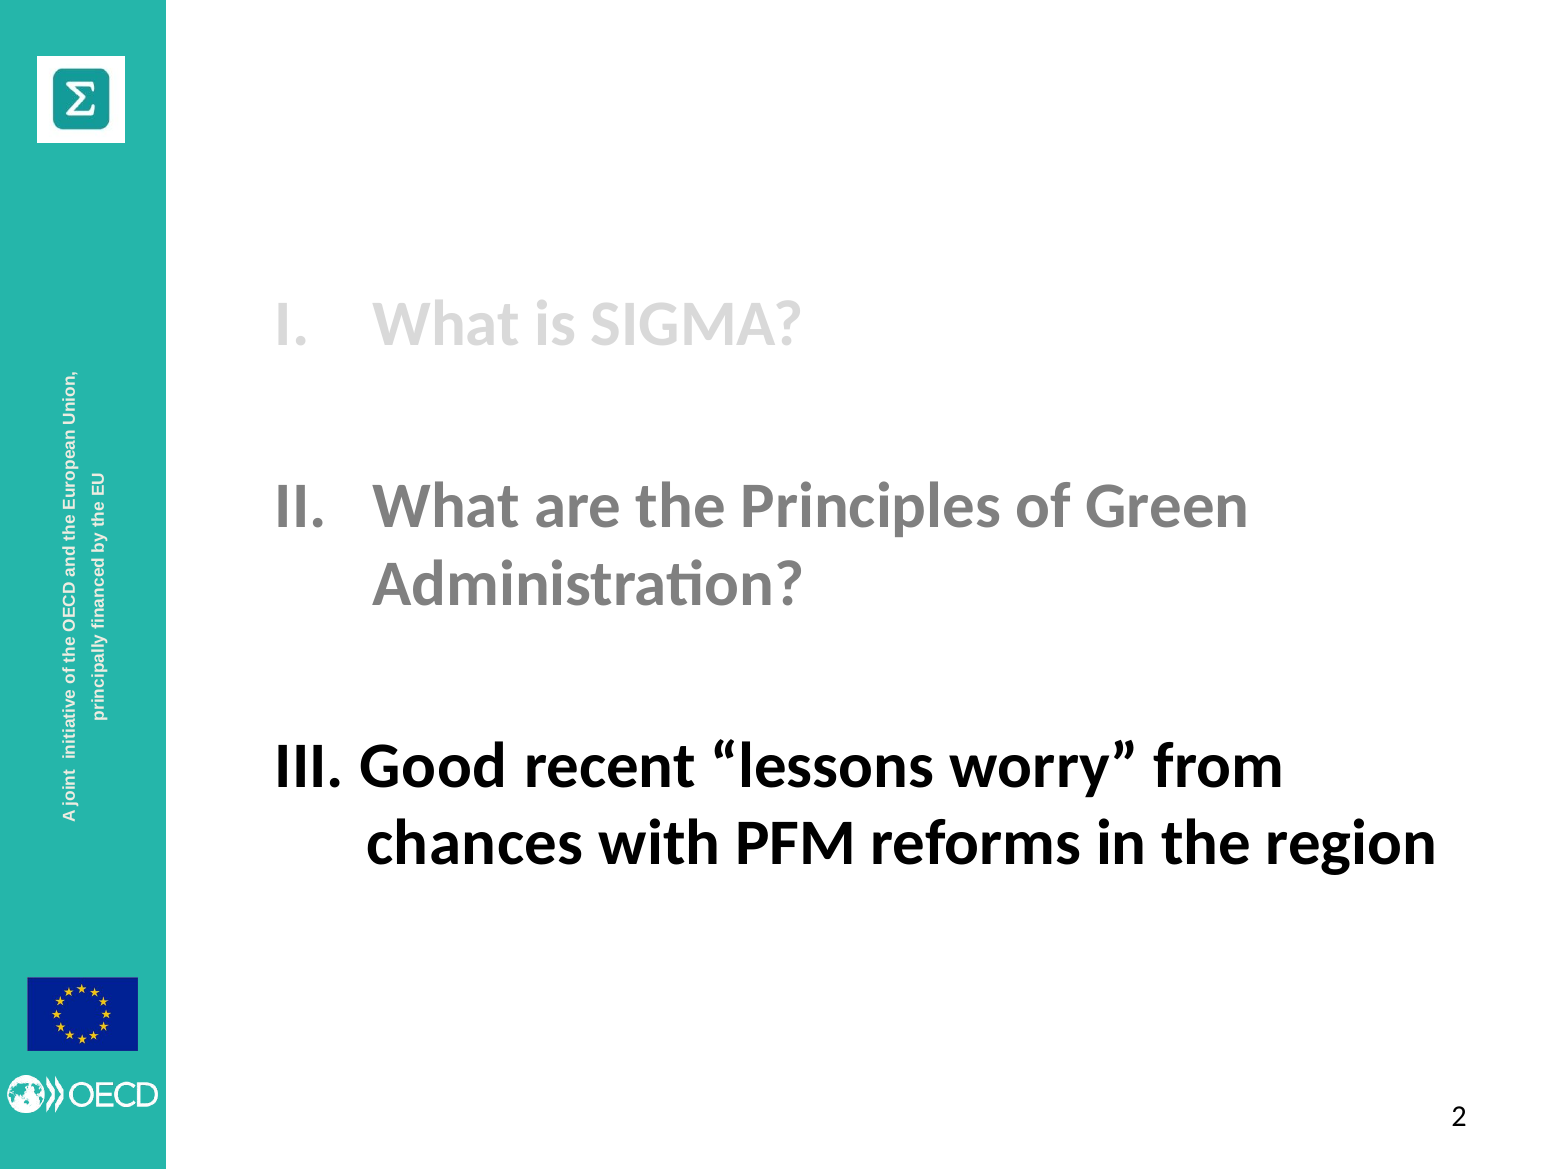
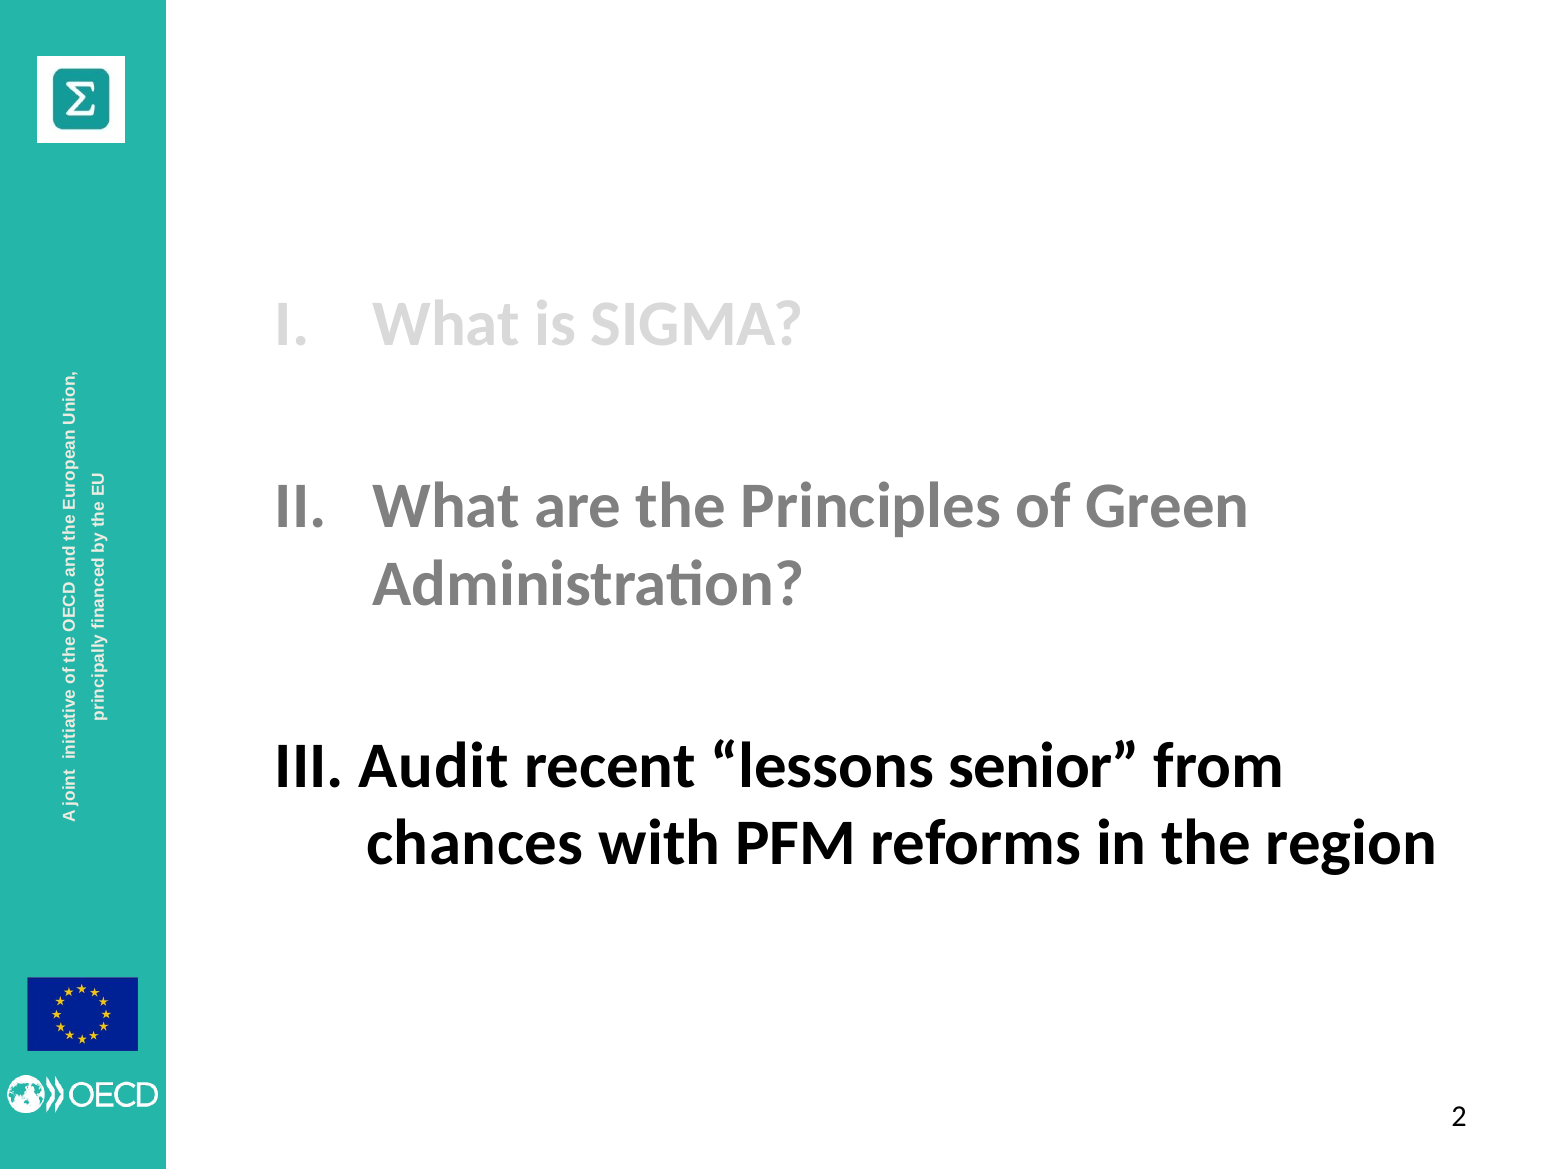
Good: Good -> Audit
worry: worry -> senior
